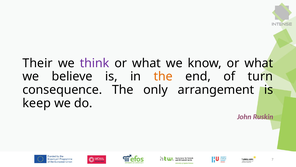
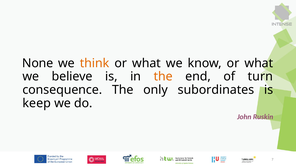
Their: Their -> None
think colour: purple -> orange
arrangement: arrangement -> subordinates
